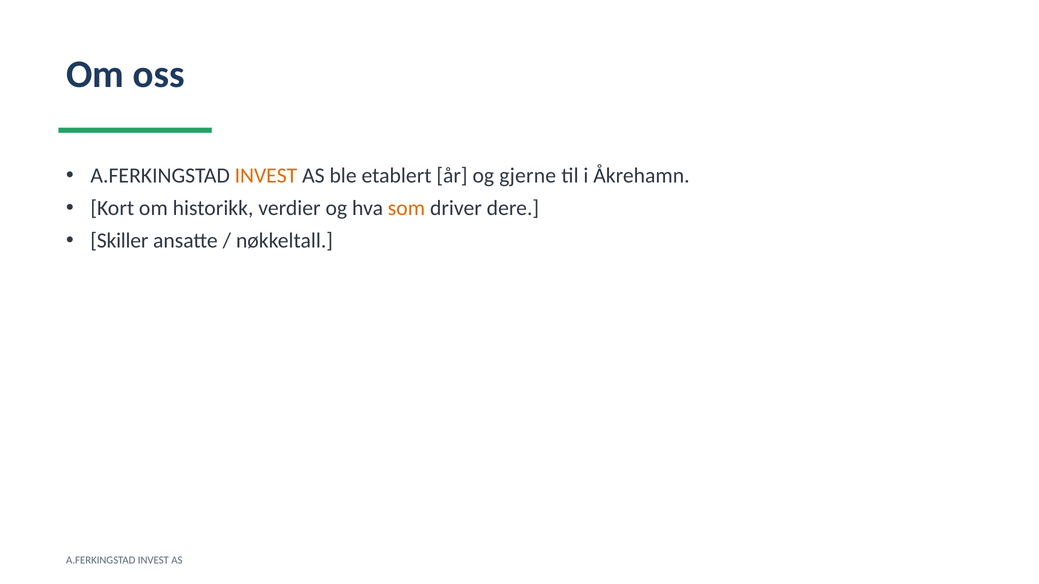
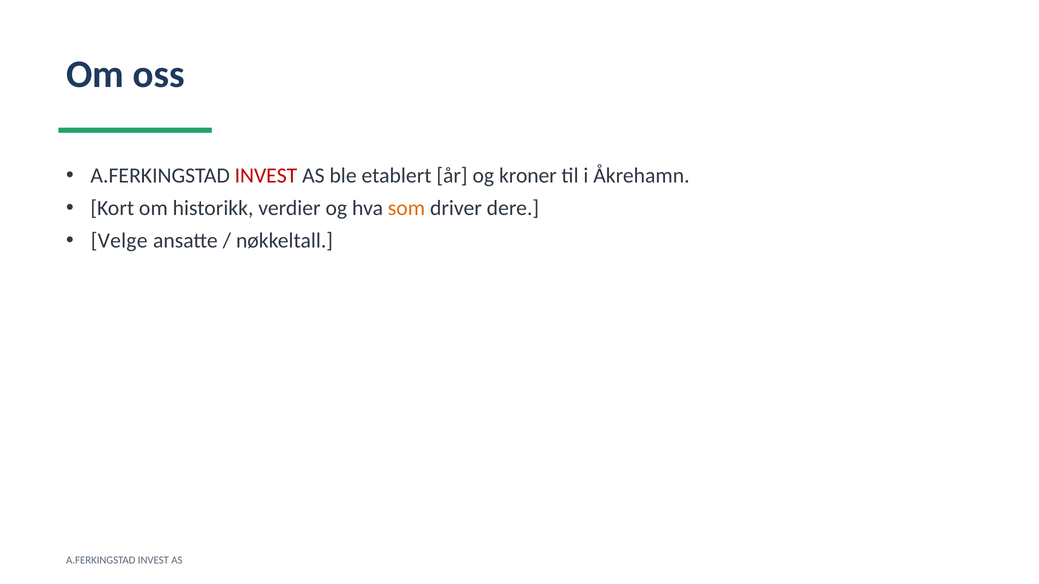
INVEST at (266, 176) colour: orange -> red
gjerne: gjerne -> kroner
Skiller: Skiller -> Velge
